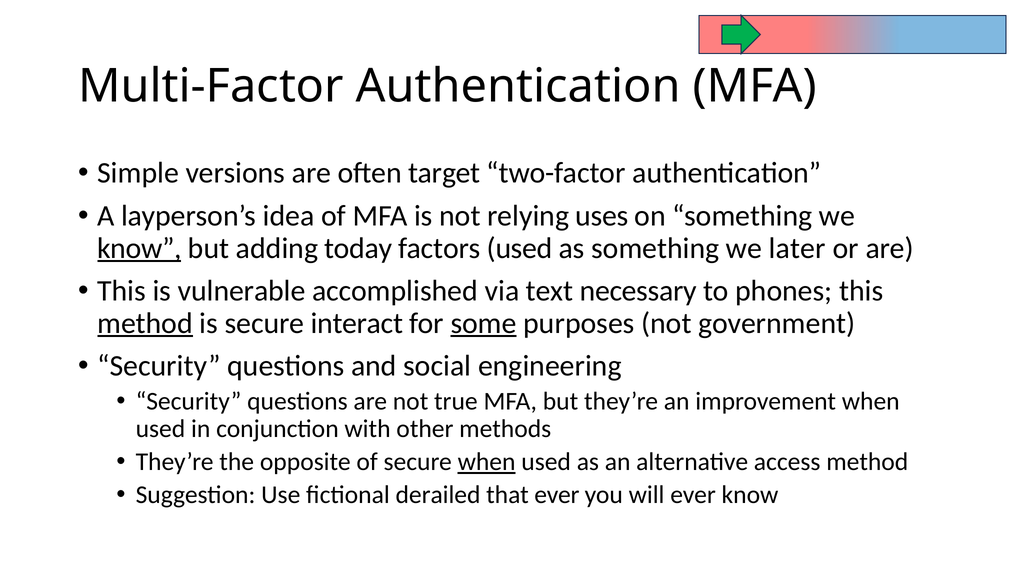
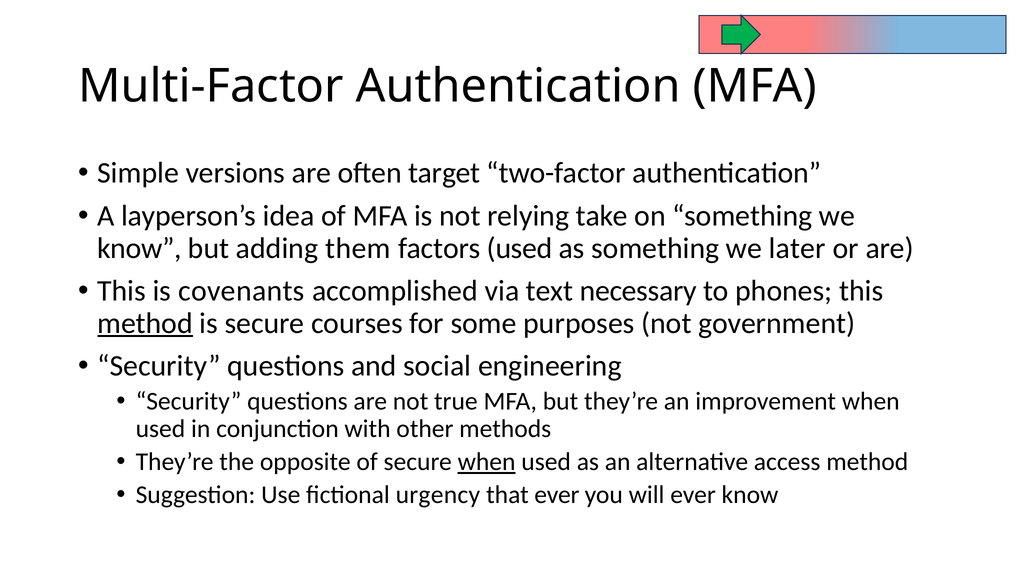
uses: uses -> take
know at (139, 248) underline: present -> none
today: today -> them
vulnerable: vulnerable -> covenants
interact: interact -> courses
some underline: present -> none
derailed: derailed -> urgency
